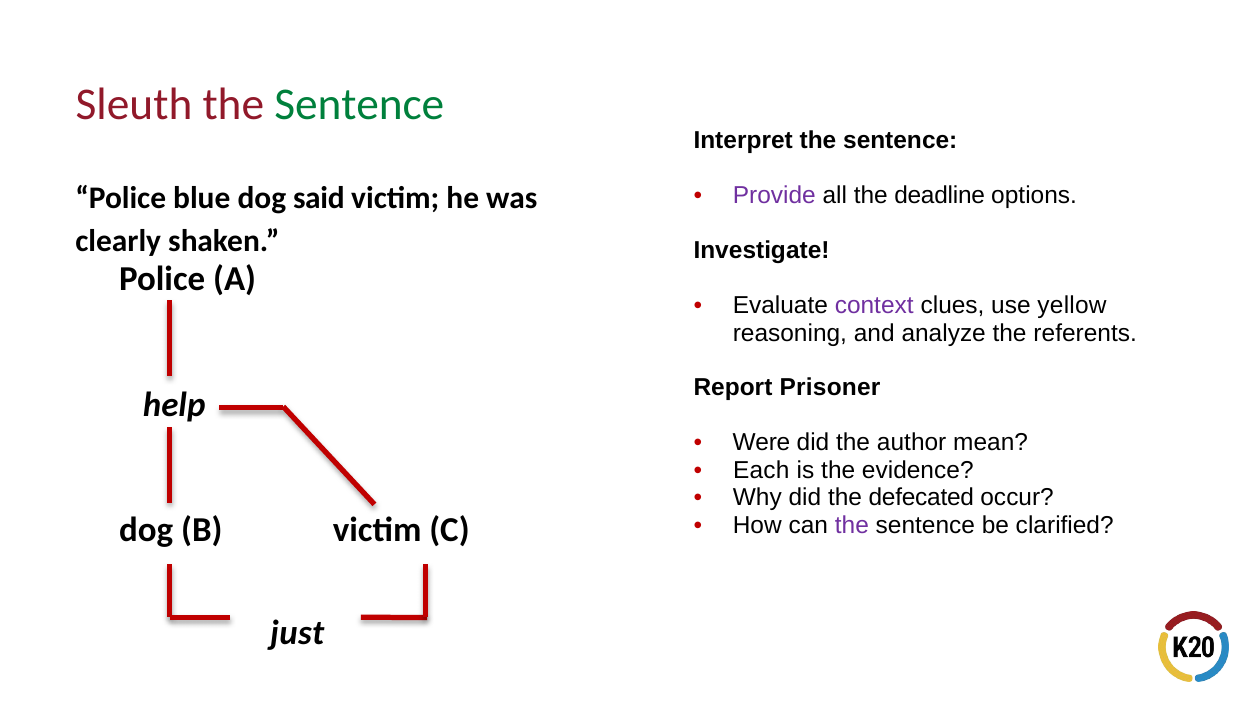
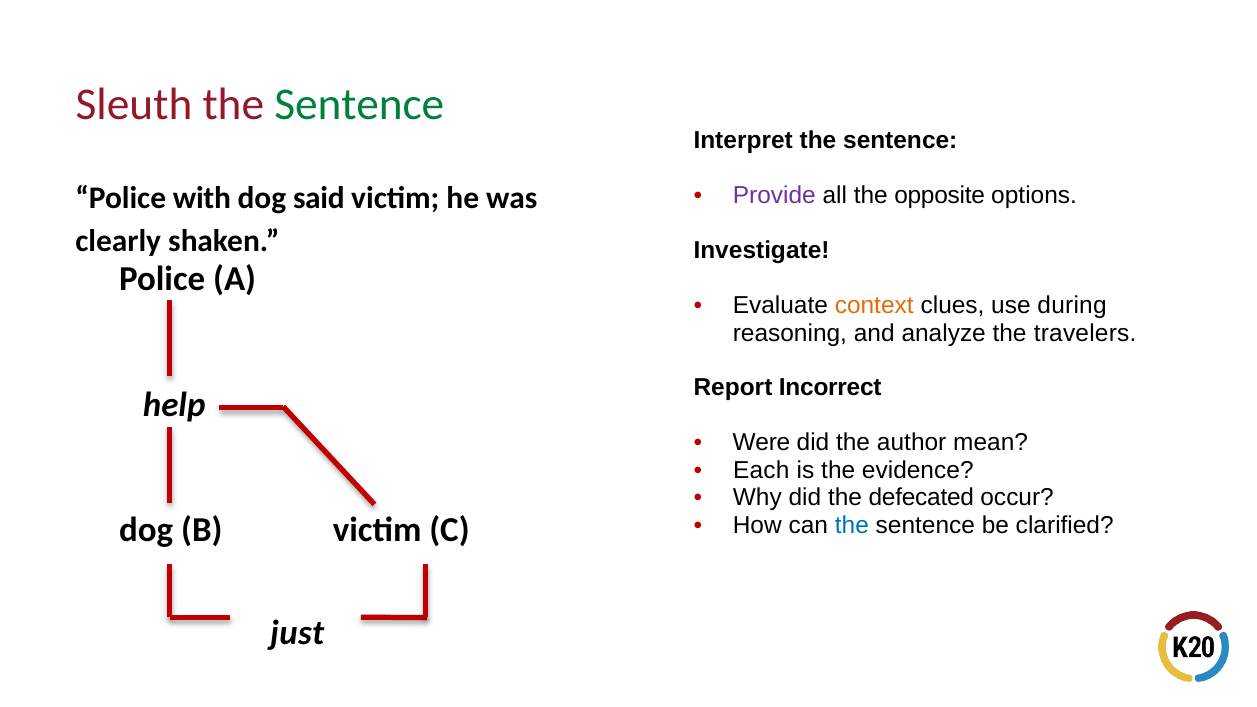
deadline: deadline -> opposite
blue: blue -> with
context colour: purple -> orange
yellow: yellow -> during
referents: referents -> travelers
Prisoner: Prisoner -> Incorrect
the at (852, 525) colour: purple -> blue
